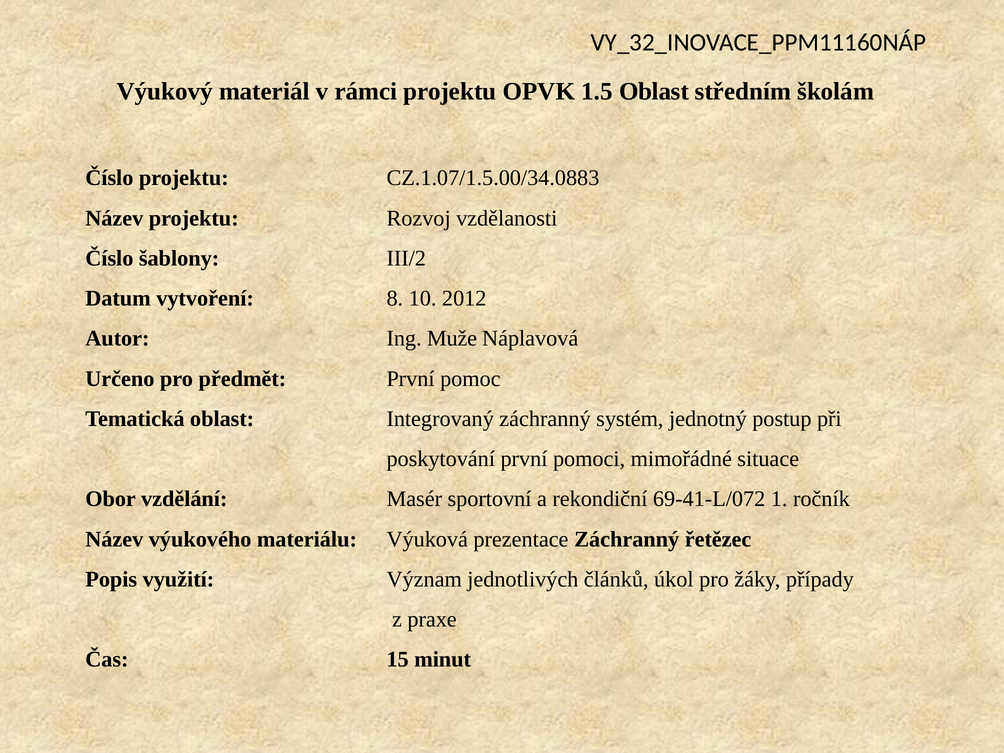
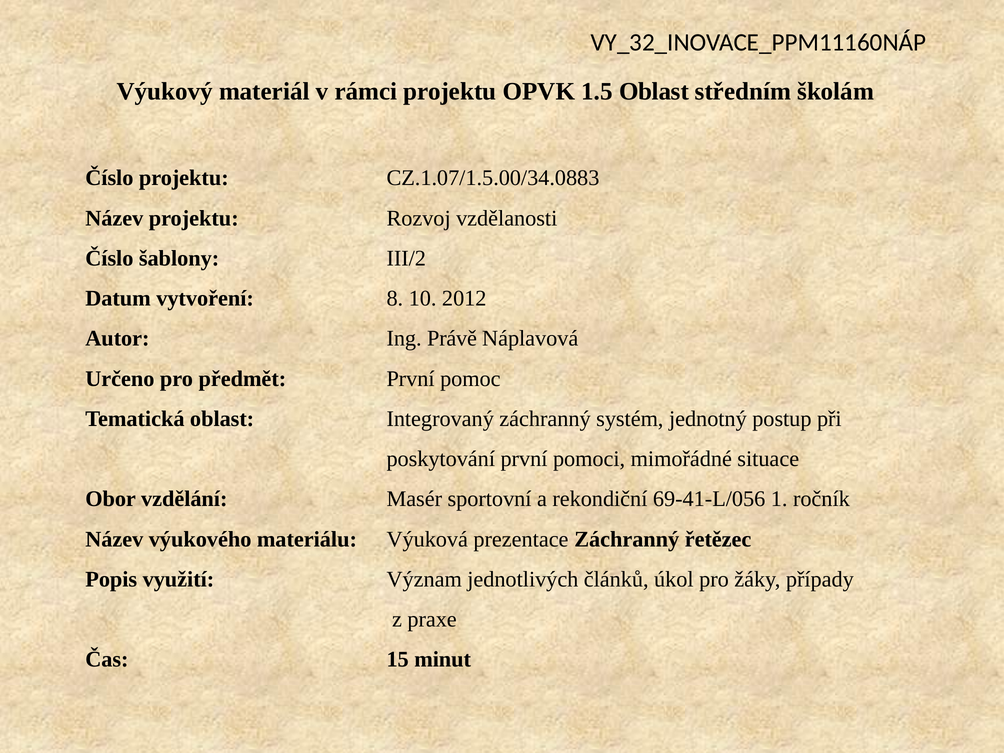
Muže: Muže -> Právě
69-41-L/072: 69-41-L/072 -> 69-41-L/056
